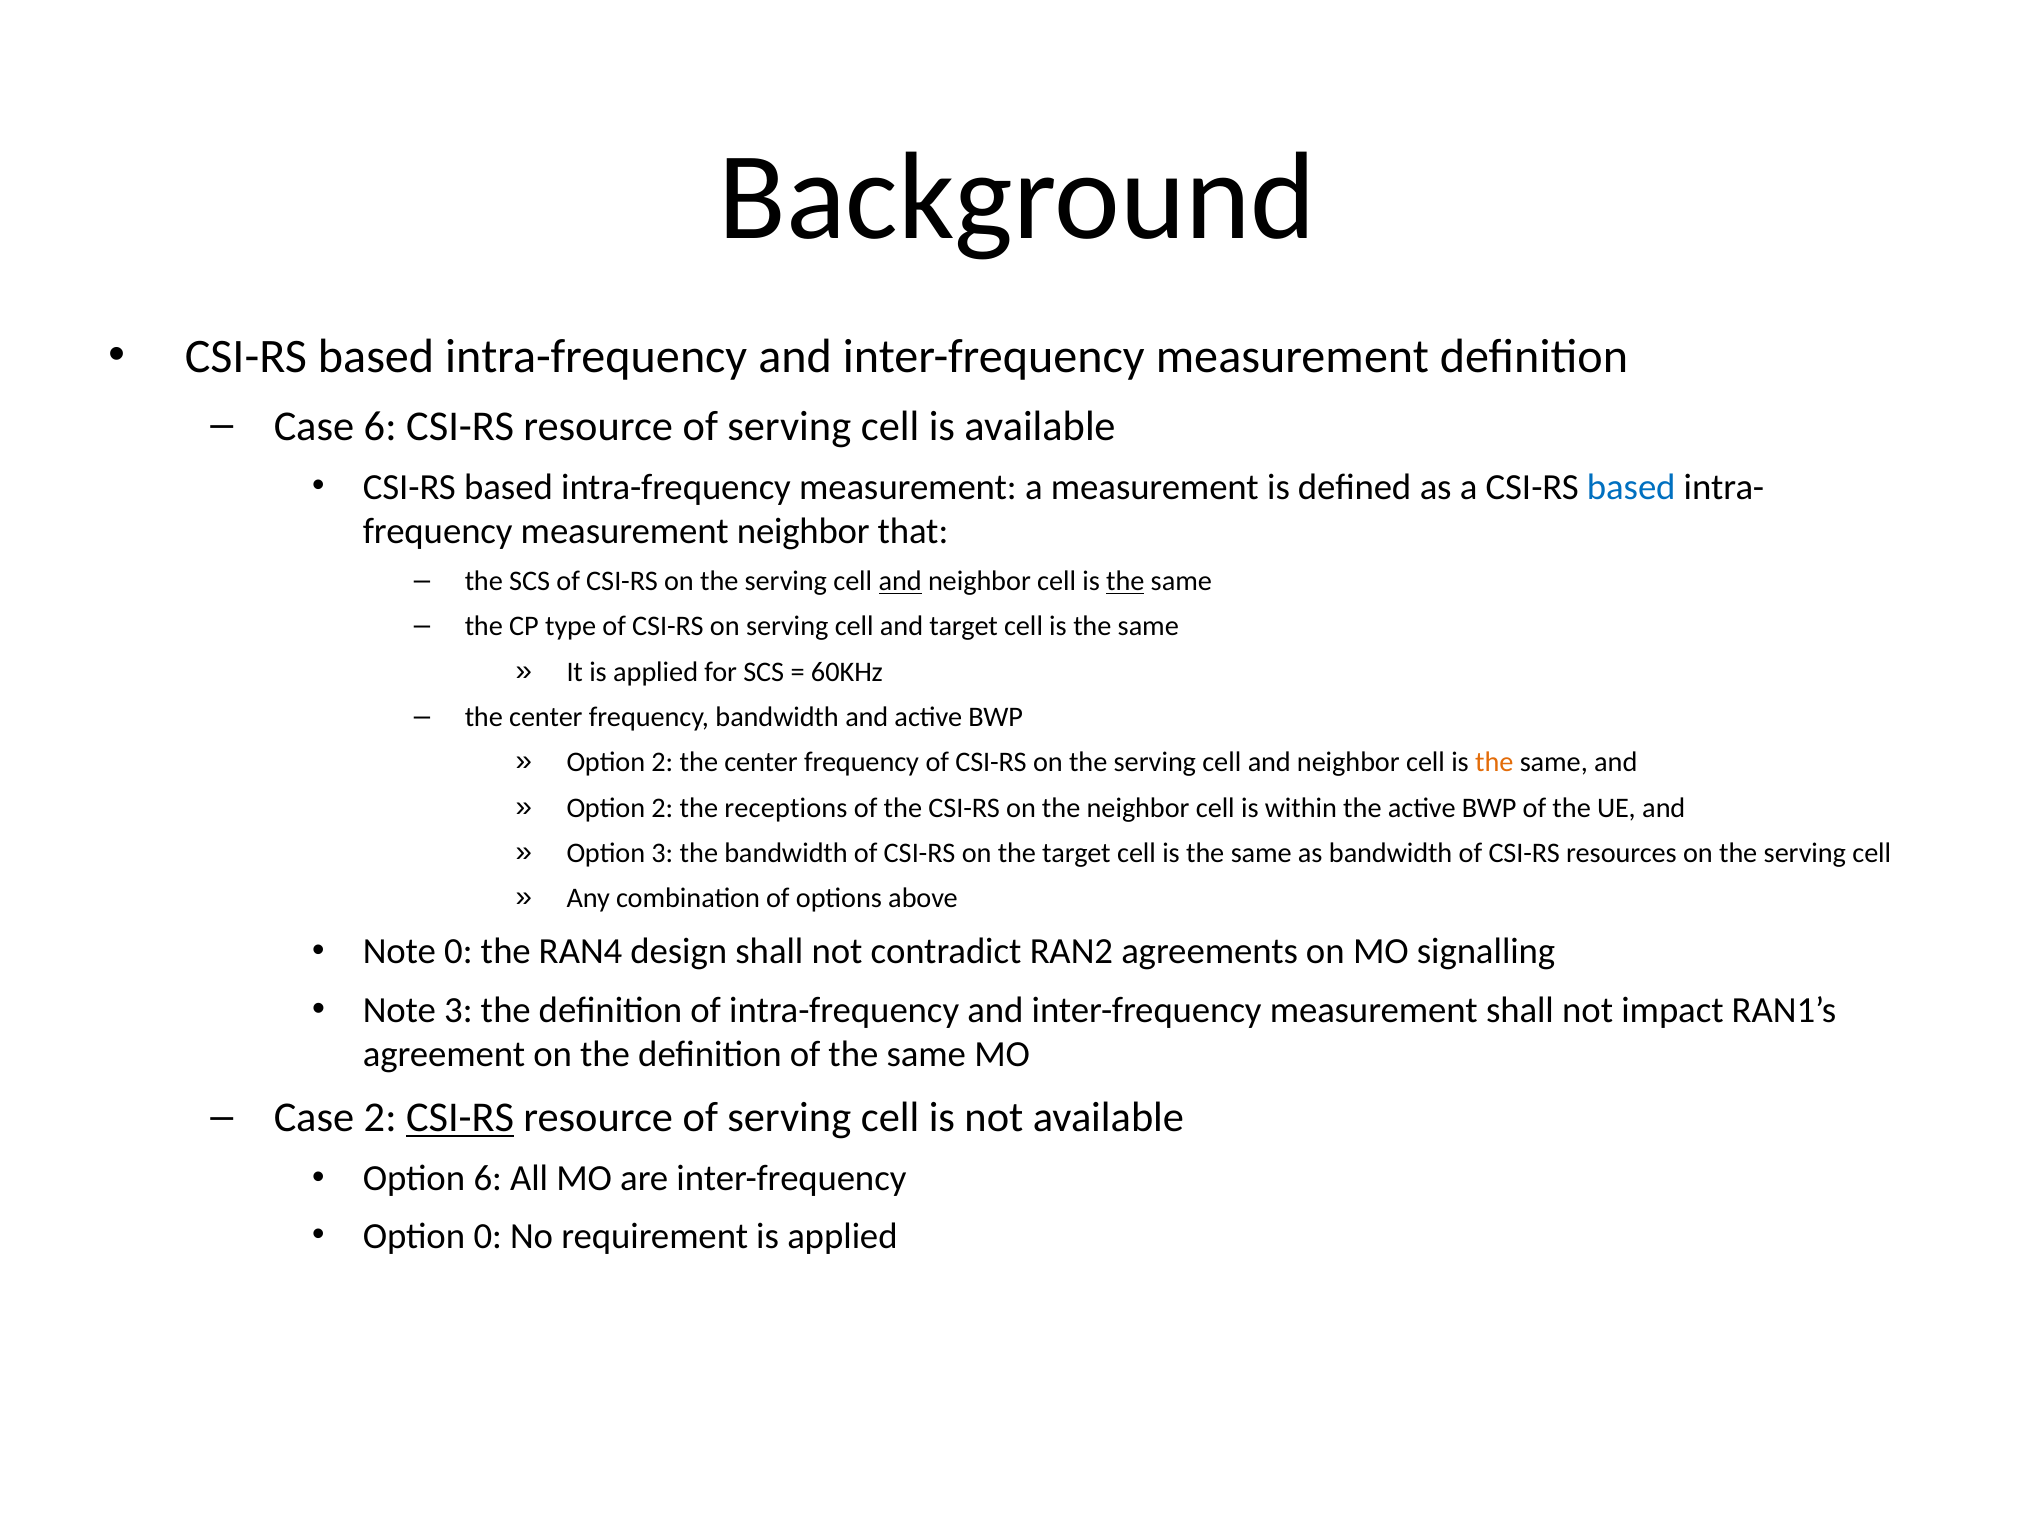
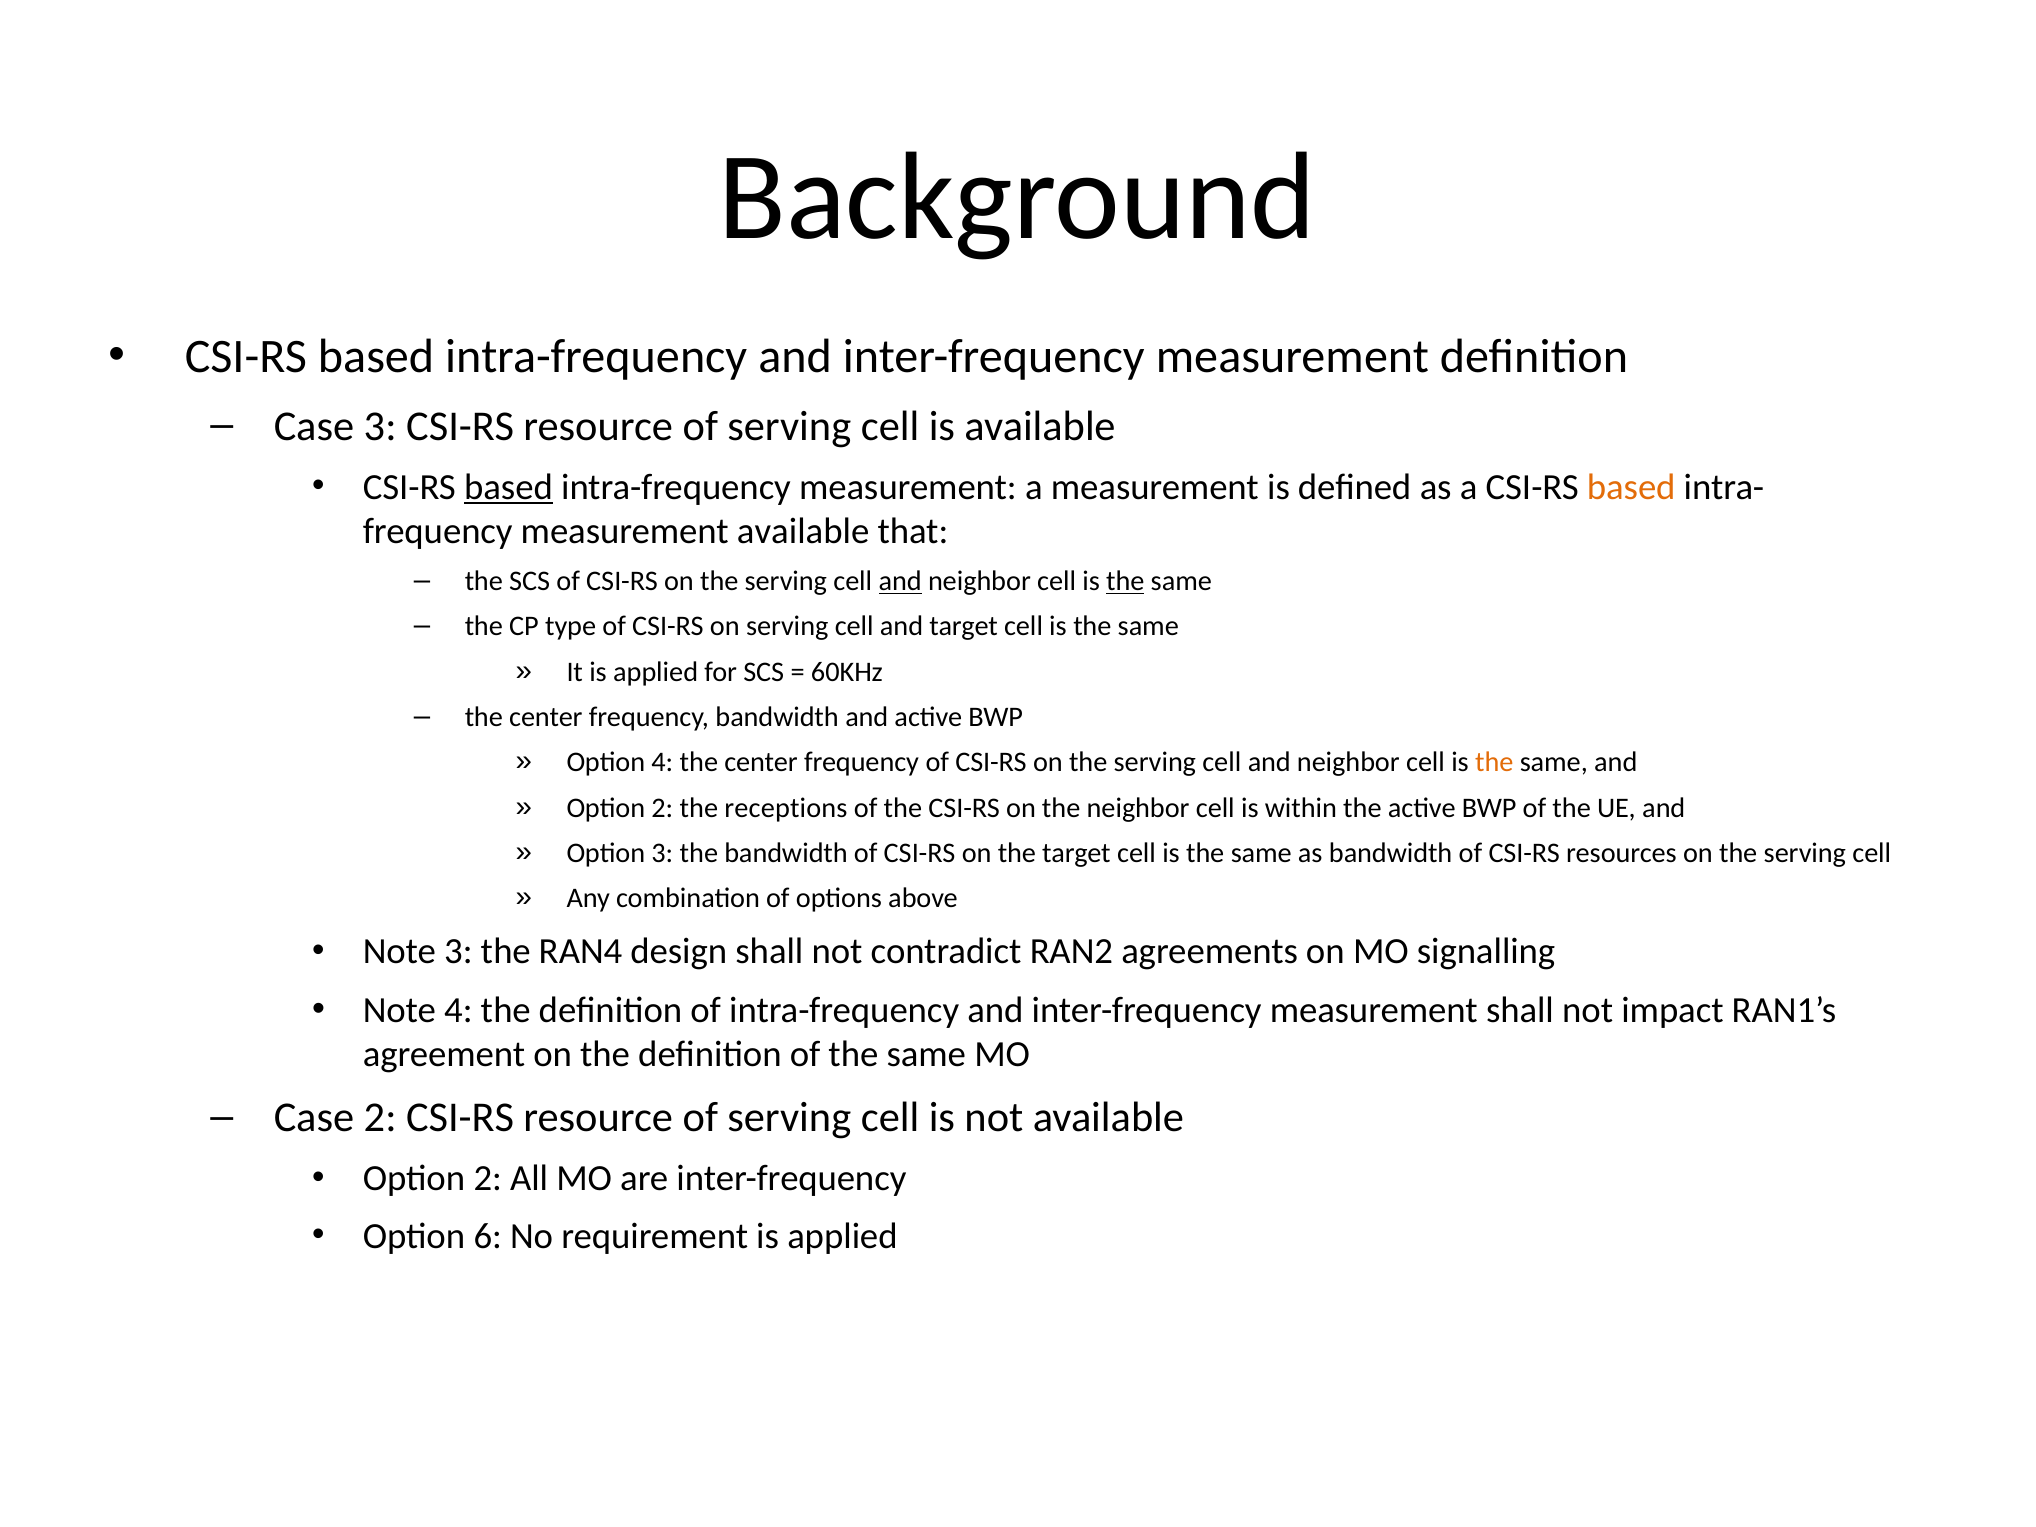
Case 6: 6 -> 3
based at (508, 487) underline: none -> present
based at (1631, 487) colour: blue -> orange
measurement neighbor: neighbor -> available
2 at (662, 762): 2 -> 4
Note 0: 0 -> 3
Note 3: 3 -> 4
CSI-RS at (460, 1118) underline: present -> none
6 at (488, 1179): 6 -> 2
Option 0: 0 -> 6
